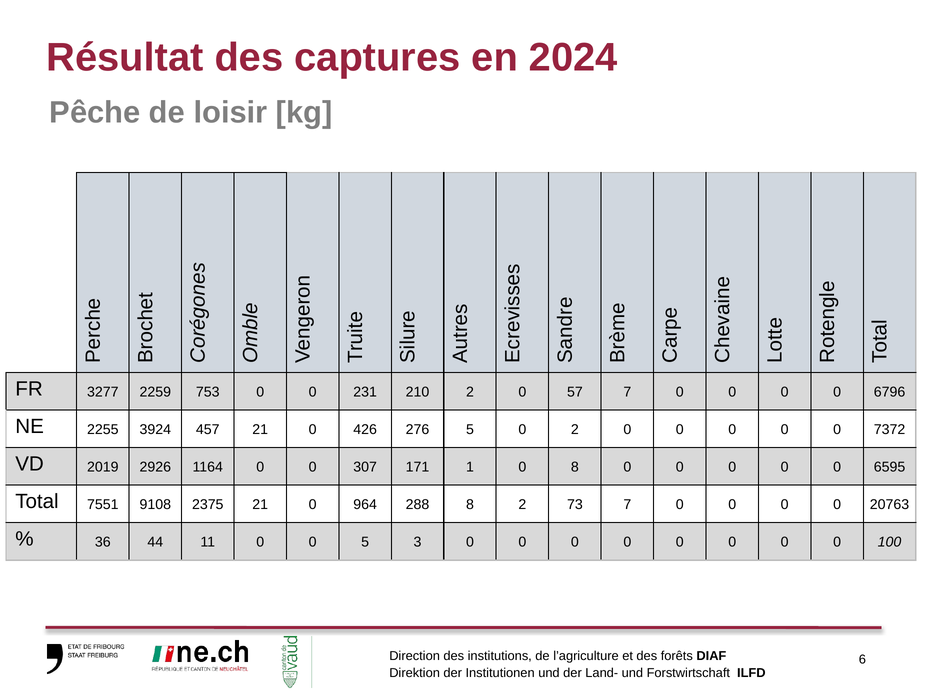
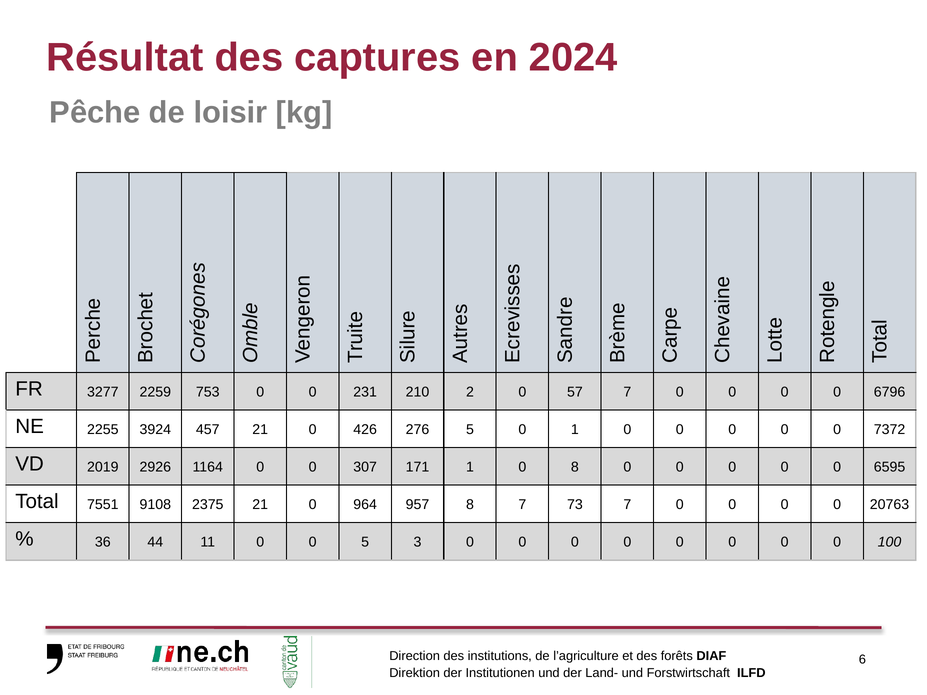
0 2: 2 -> 1
288: 288 -> 957
8 2: 2 -> 7
